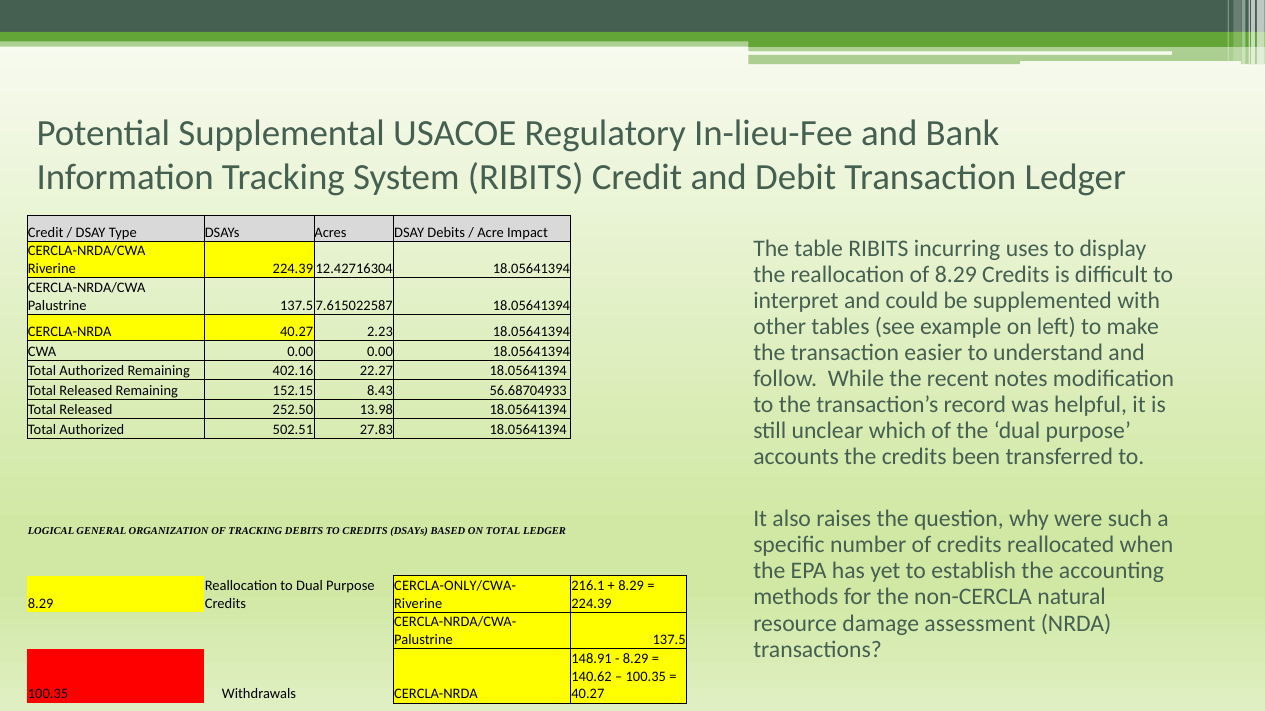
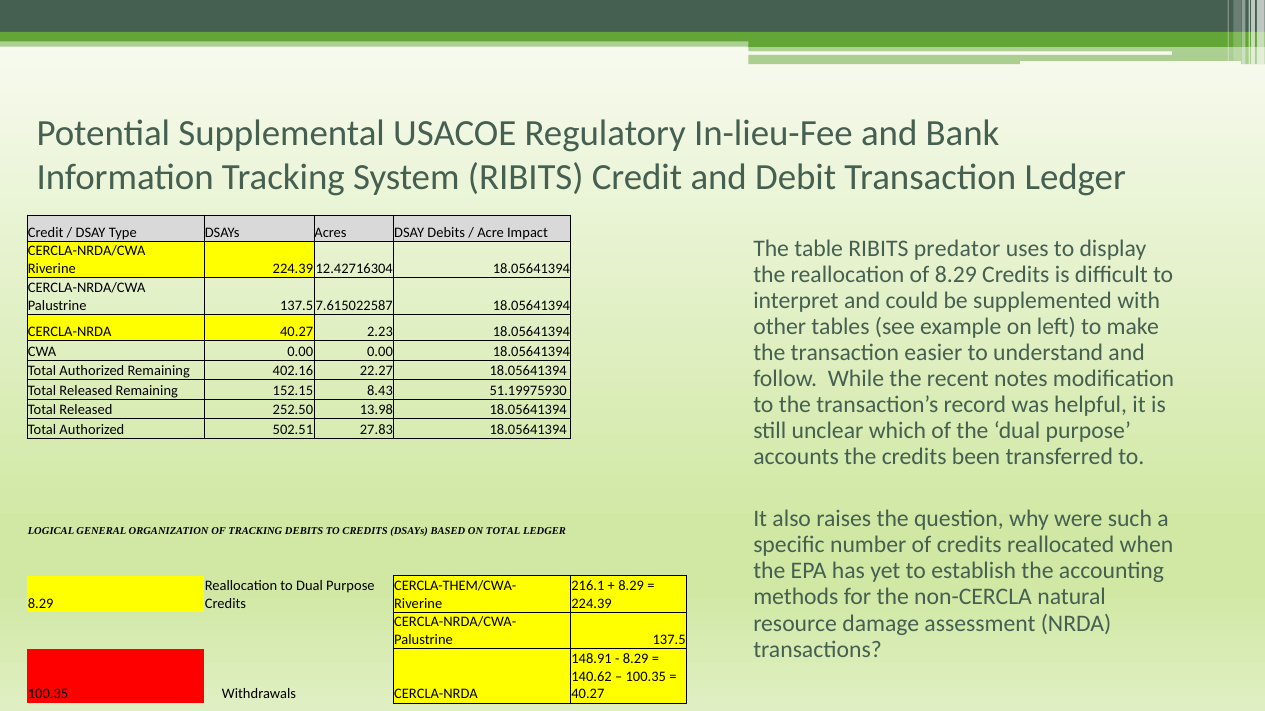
incurring: incurring -> predator
56.68704933: 56.68704933 -> 51.19975930
CERCLA-ONLY/CWA-: CERCLA-ONLY/CWA- -> CERCLA-THEM/CWA-
